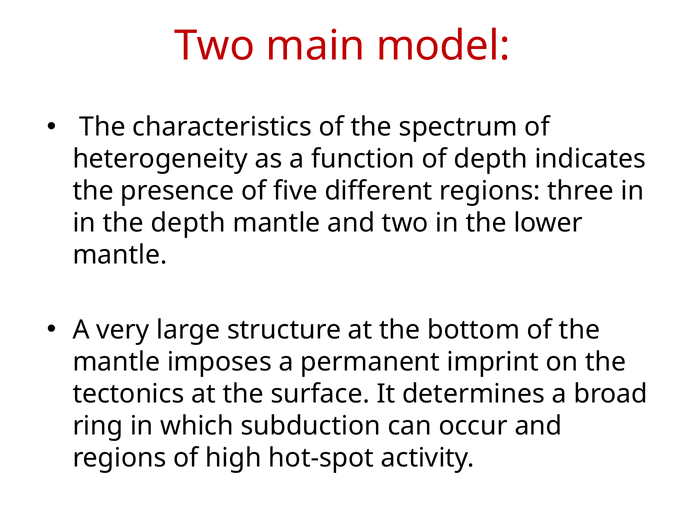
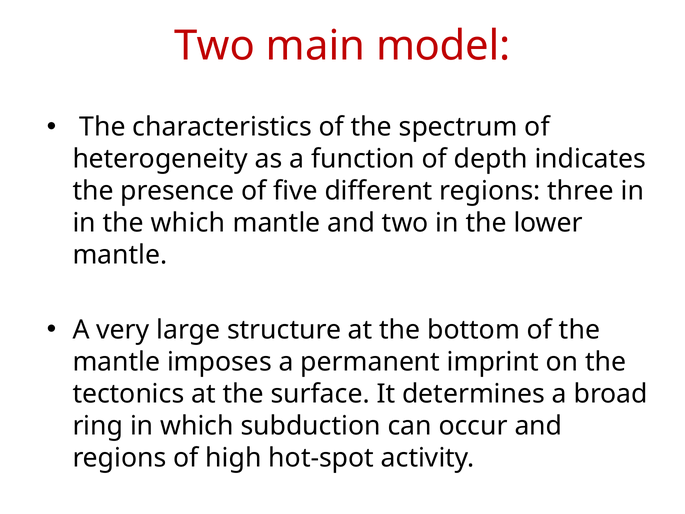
the depth: depth -> which
